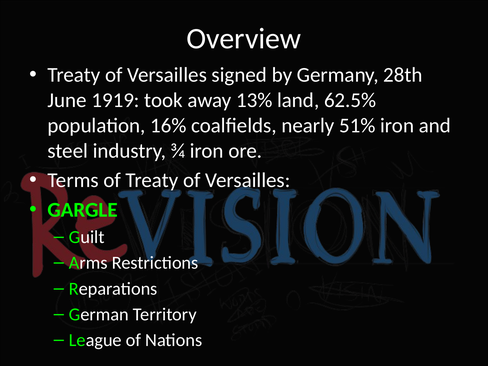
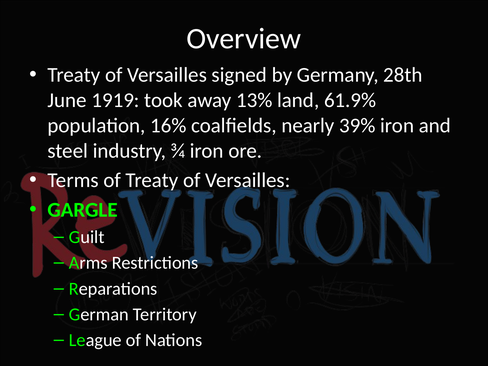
62.5%: 62.5% -> 61.9%
51%: 51% -> 39%
